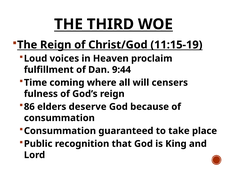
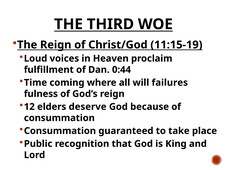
9:44: 9:44 -> 0:44
censers: censers -> failures
86: 86 -> 12
